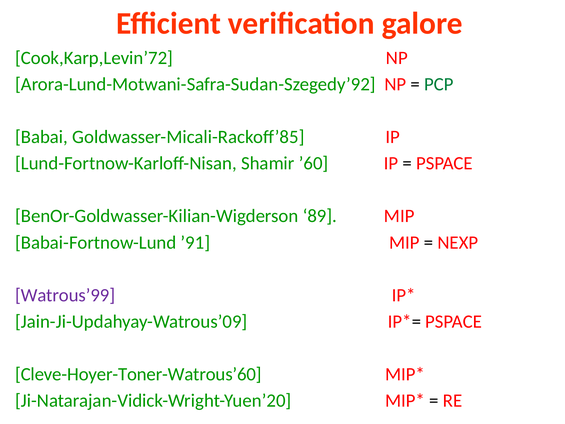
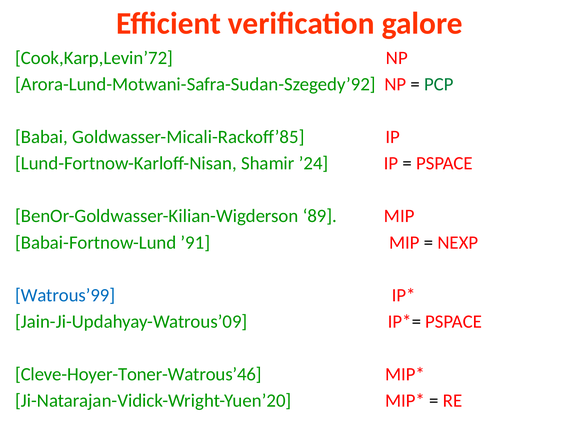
’60: ’60 -> ’24
Watrous’99 colour: purple -> blue
Cleve-Hoyer-Toner-Watrous’60: Cleve-Hoyer-Toner-Watrous’60 -> Cleve-Hoyer-Toner-Watrous’46
